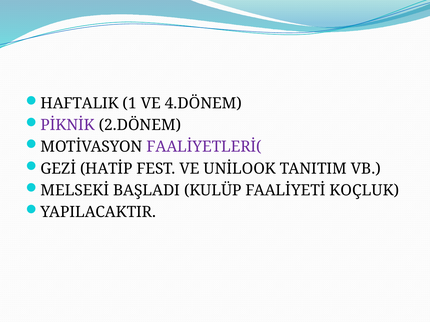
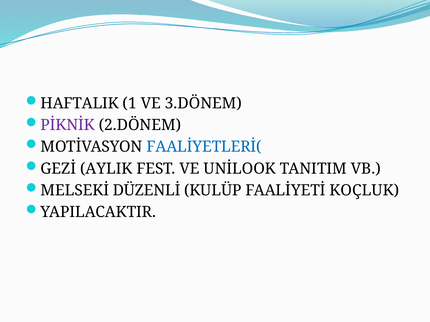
4.DÖNEM: 4.DÖNEM -> 3.DÖNEM
FAALİYETLERİ( colour: purple -> blue
HATİP: HATİP -> AYLIK
BAŞLADI: BAŞLADI -> DÜZENLİ
